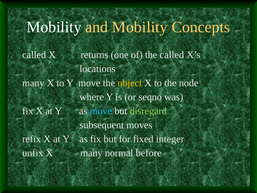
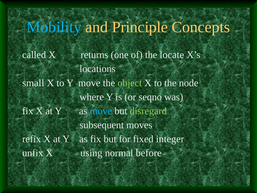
Mobility at (54, 27) colour: white -> light blue
and Mobility: Mobility -> Principle
the called: called -> locate
many at (33, 83): many -> small
object colour: yellow -> light green
X many: many -> using
